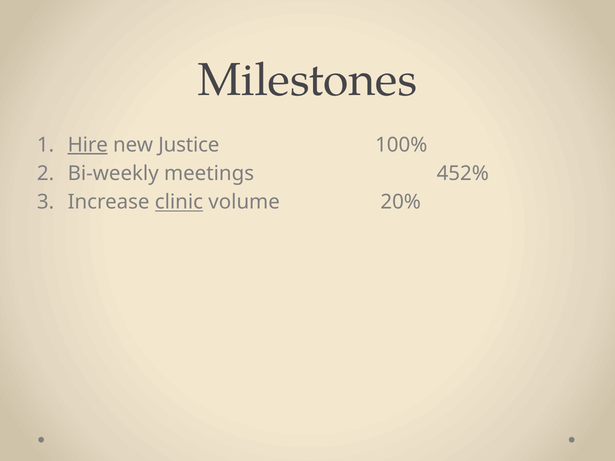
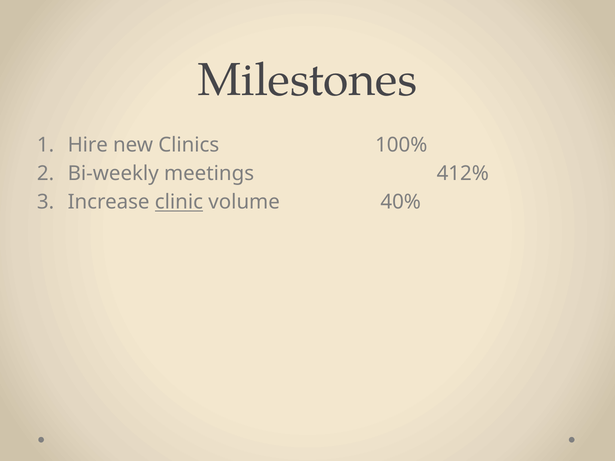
Hire underline: present -> none
Justice: Justice -> Clinics
452%: 452% -> 412%
20%: 20% -> 40%
